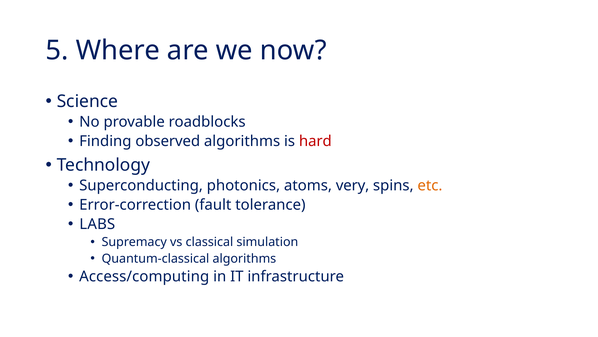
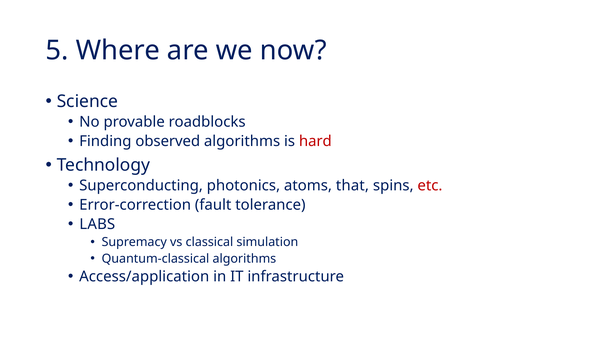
very: very -> that
etc colour: orange -> red
Access/computing: Access/computing -> Access/application
